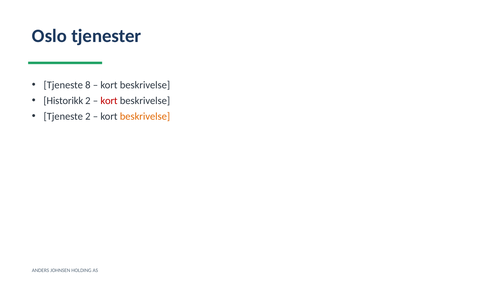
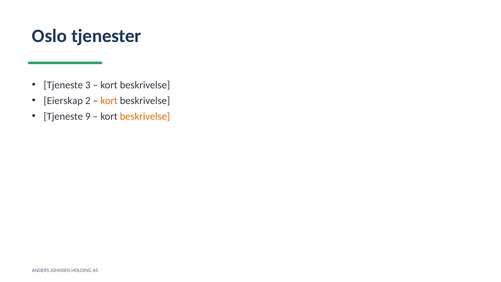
8: 8 -> 3
Historikk: Historikk -> Eierskap
kort at (109, 101) colour: red -> orange
Tjeneste 2: 2 -> 9
